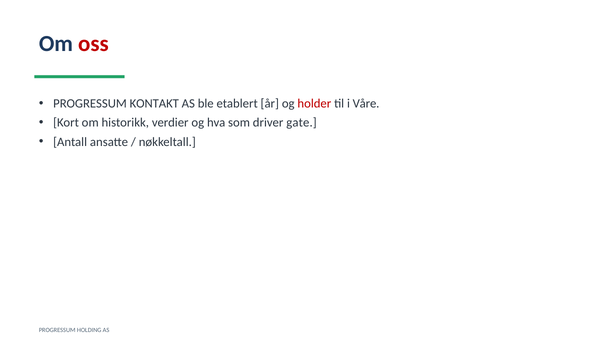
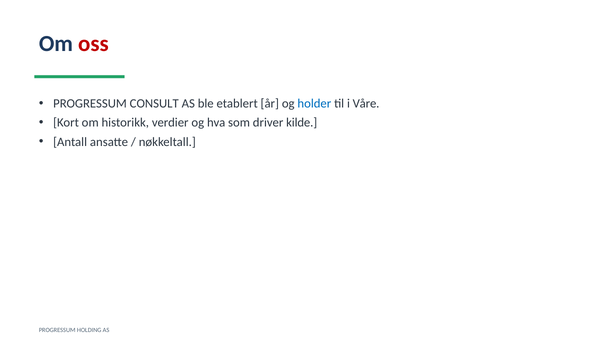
KONTAKT: KONTAKT -> CONSULT
holder colour: red -> blue
gate: gate -> kilde
